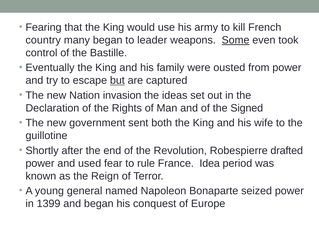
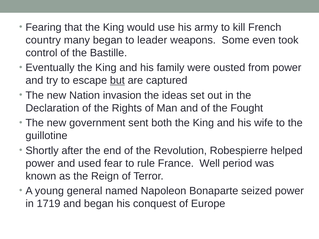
Some underline: present -> none
Signed: Signed -> Fought
drafted: drafted -> helped
Idea: Idea -> Well
1399: 1399 -> 1719
